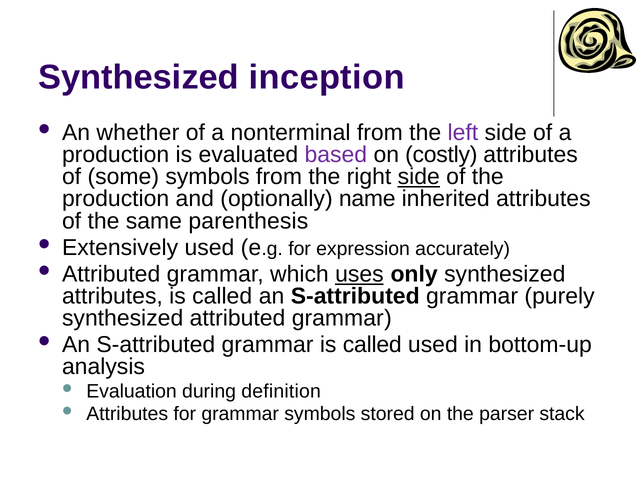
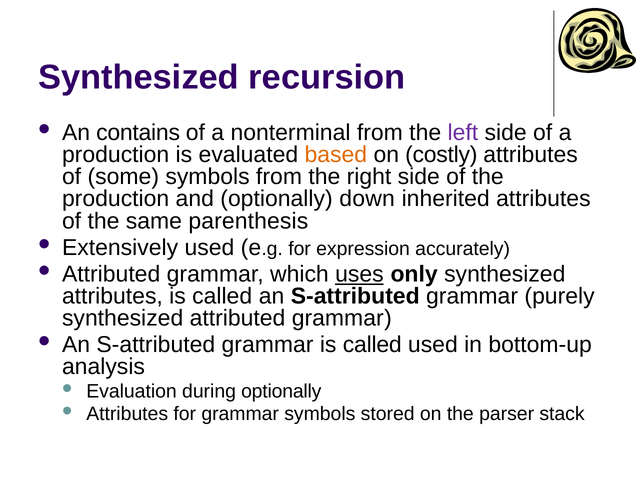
inception: inception -> recursion
whether: whether -> contains
based colour: purple -> orange
side at (419, 177) underline: present -> none
name: name -> down
during definition: definition -> optionally
